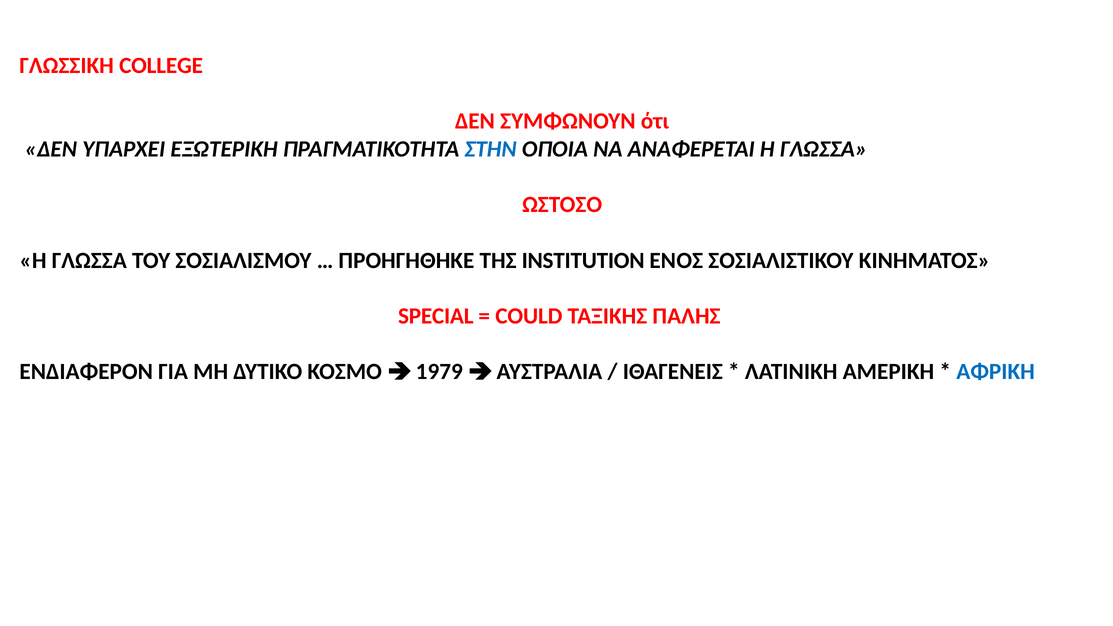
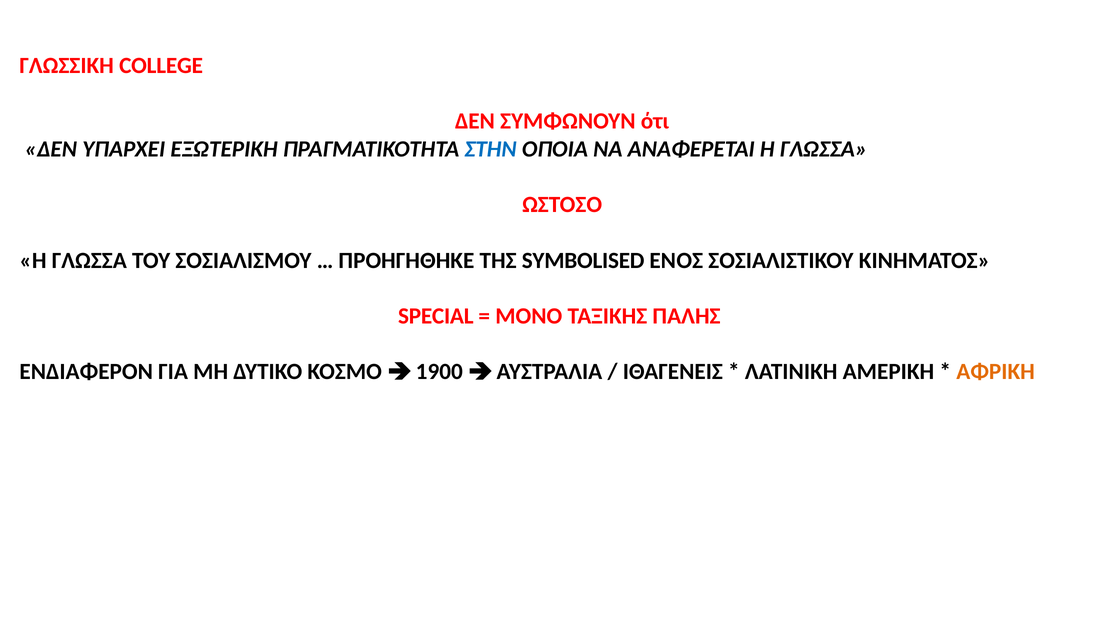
INSTITUTION: INSTITUTION -> SYMBOLISED
COULD: COULD -> ΜΟΝΟ
1979: 1979 -> 1900
ΑΦΡΙΚΗ colour: blue -> orange
